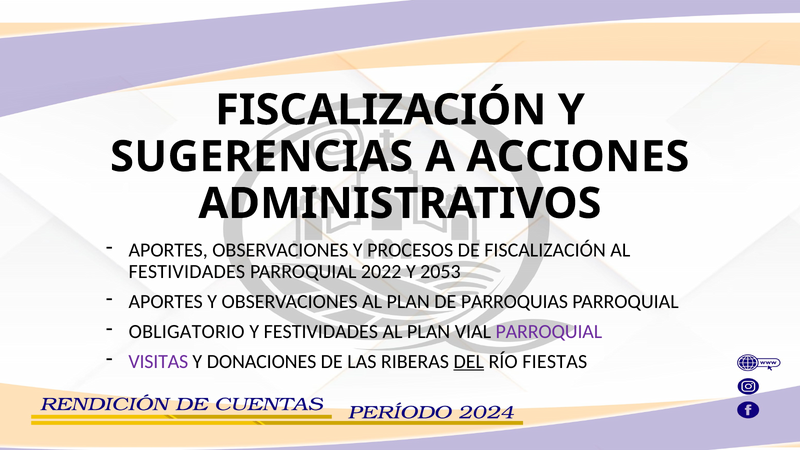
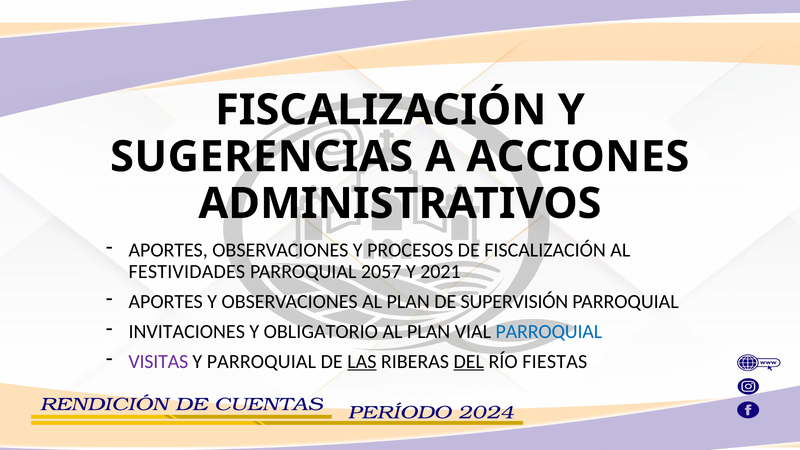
2022: 2022 -> 2057
2053: 2053 -> 2021
PARROQUIAS: PARROQUIAS -> SUPERVISIÓN
OBLIGATORIO: OBLIGATORIO -> INVITACIONES
Y FESTIVIDADES: FESTIVIDADES -> OBLIGATORIO
PARROQUIAL at (549, 331) colour: purple -> blue
Y DONACIONES: DONACIONES -> PARROQUIAL
LAS underline: none -> present
